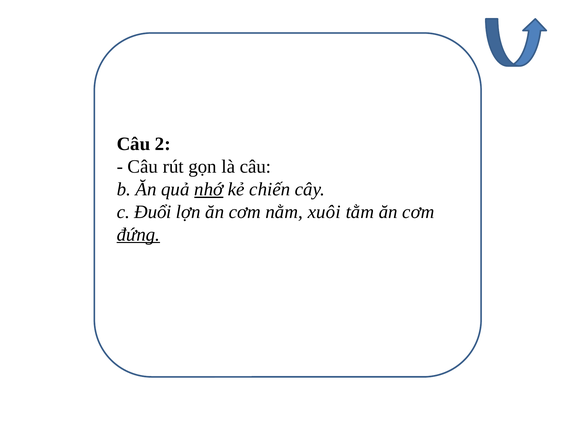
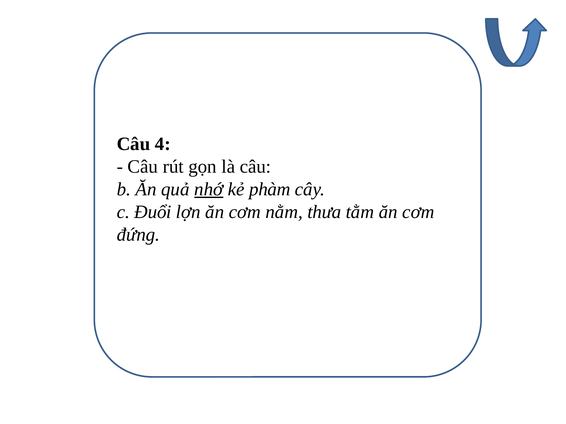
2: 2 -> 4
chiến: chiến -> phàm
xuôi: xuôi -> thưa
đứng underline: present -> none
